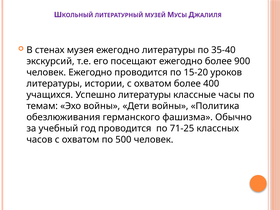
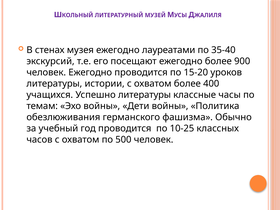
ежегодно литературы: литературы -> лауреатами
71-25: 71-25 -> 10-25
